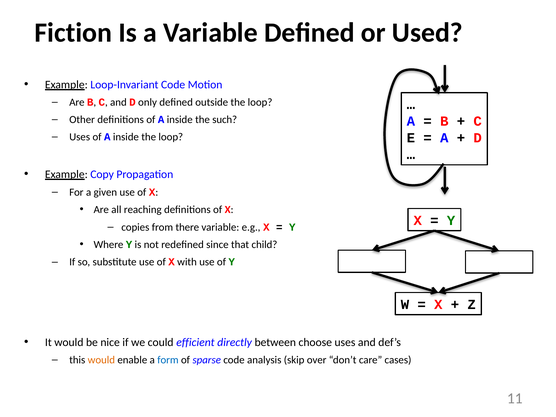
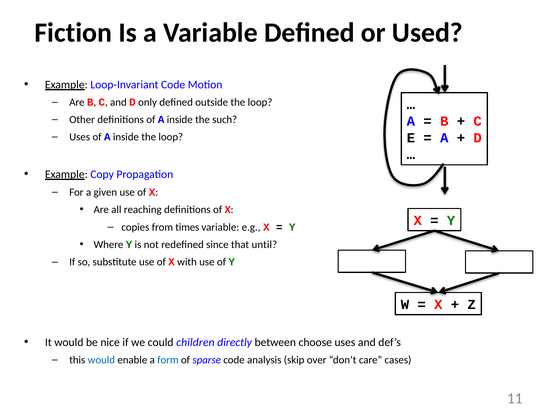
there: there -> times
child: child -> until
efficient: efficient -> children
would at (101, 360) colour: orange -> blue
